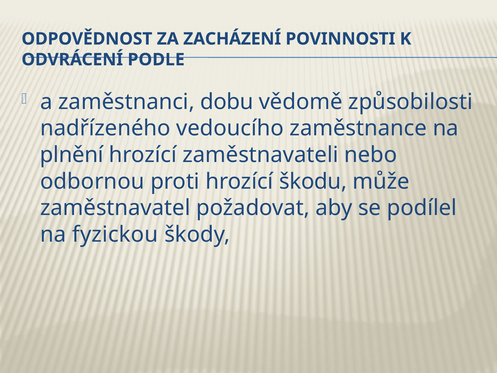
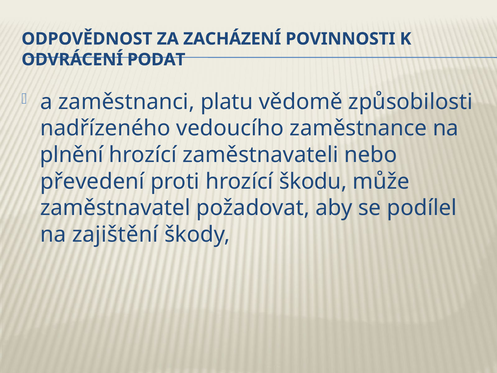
PODLE: PODLE -> PODAT
dobu: dobu -> platu
odbornou: odbornou -> převedení
fyzickou: fyzickou -> zajištění
